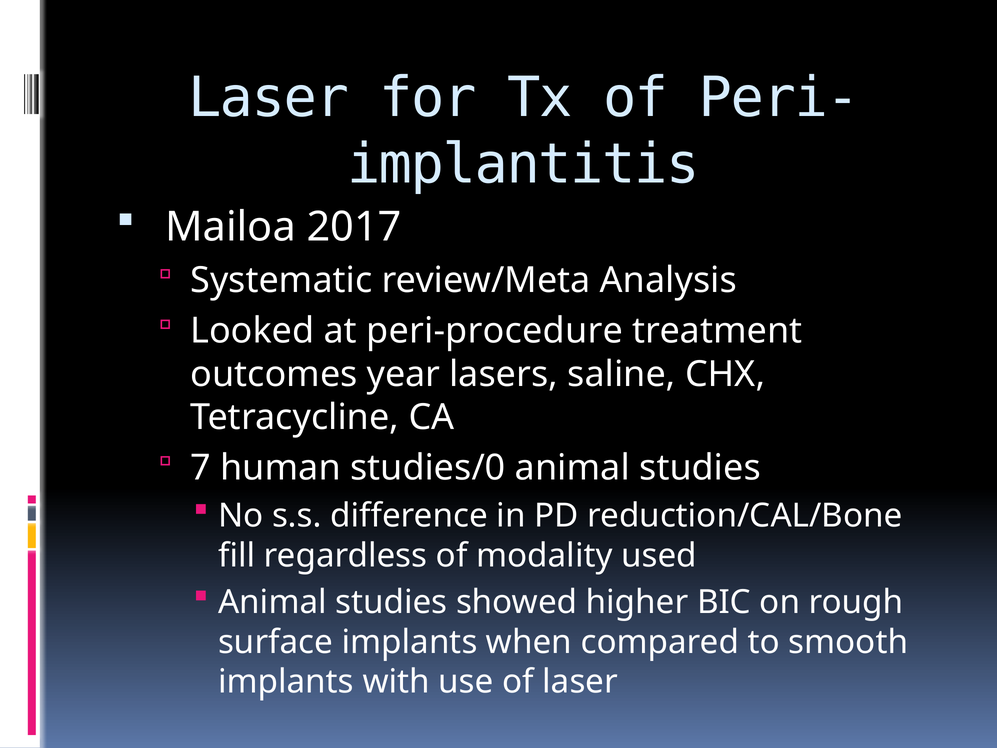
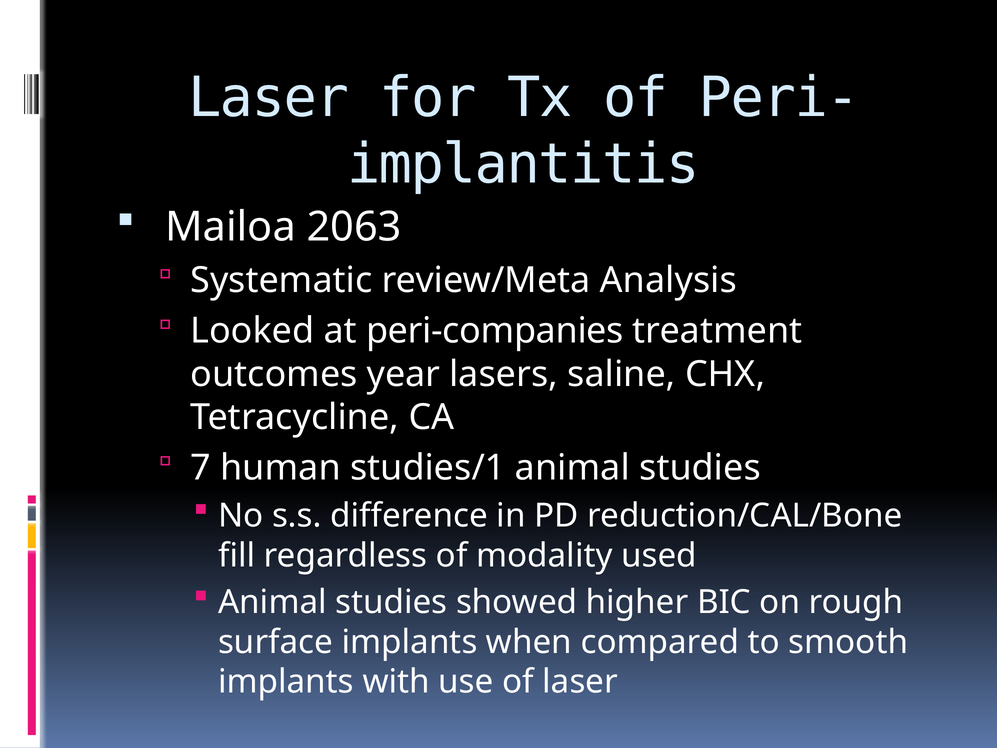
2017: 2017 -> 2063
peri-procedure: peri-procedure -> peri-companies
studies/0: studies/0 -> studies/1
